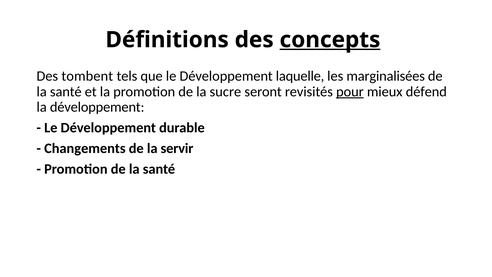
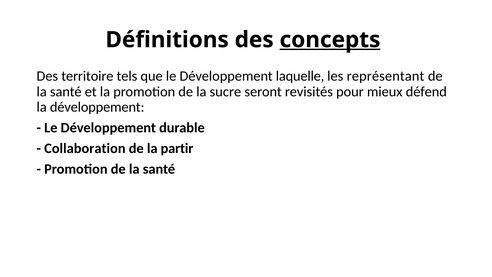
tombent: tombent -> territoire
marginalisées: marginalisées -> représentant
pour underline: present -> none
Changements: Changements -> Collaboration
servir: servir -> partir
